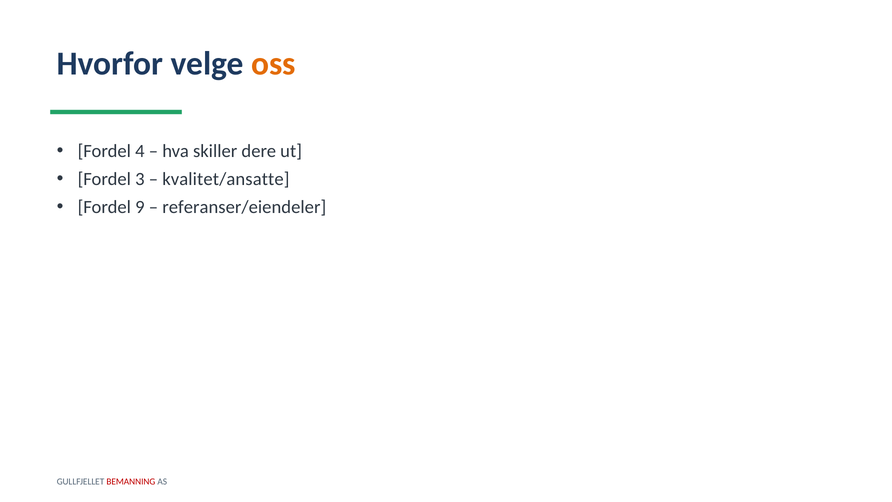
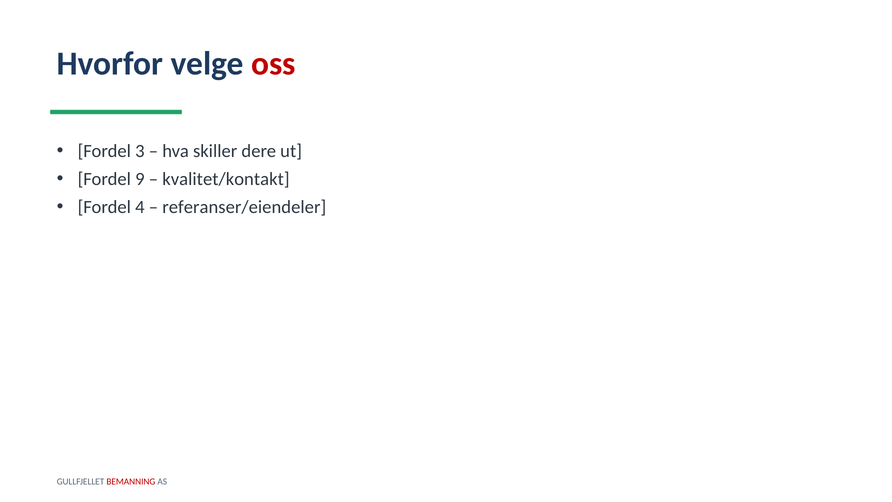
oss colour: orange -> red
4: 4 -> 3
3: 3 -> 9
kvalitet/ansatte: kvalitet/ansatte -> kvalitet/kontakt
9: 9 -> 4
